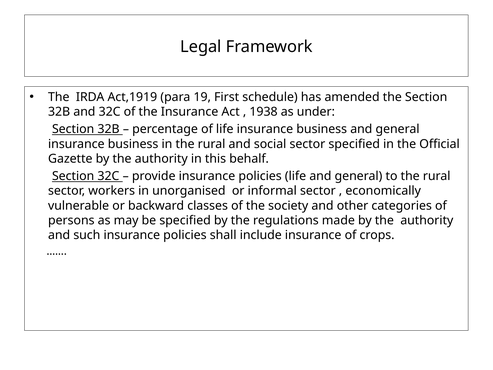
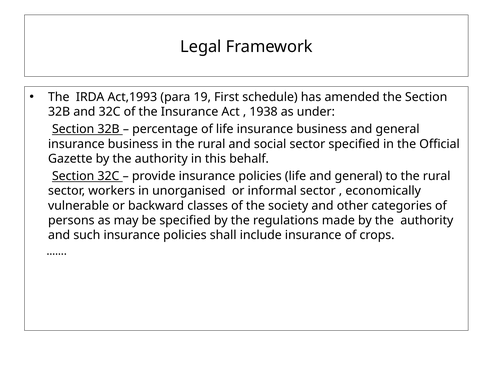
Act,1919: Act,1919 -> Act,1993
